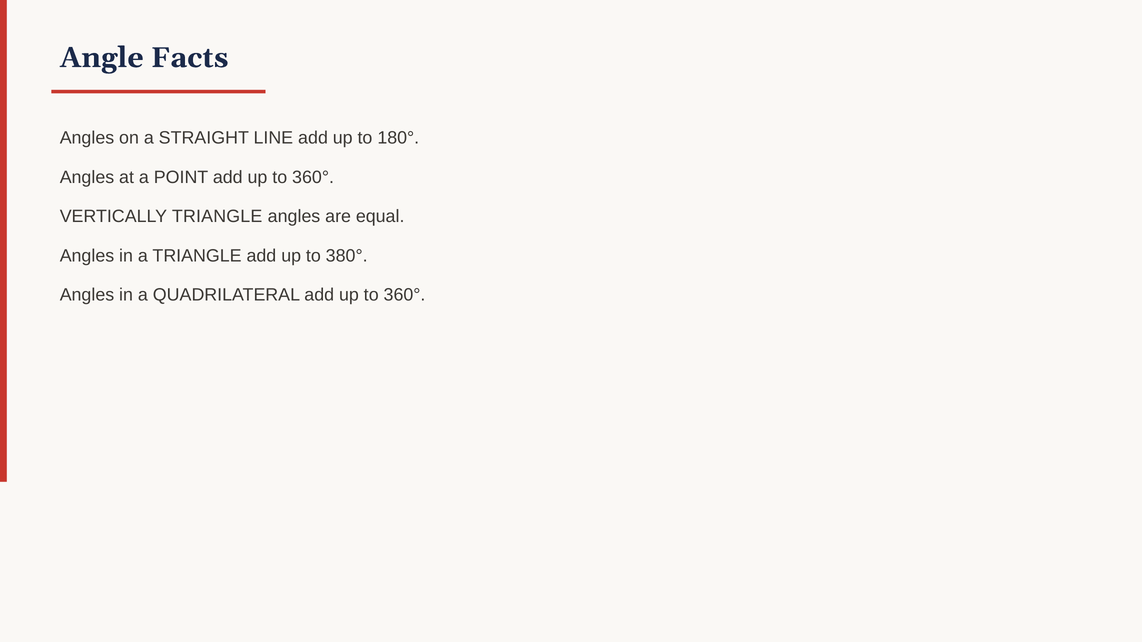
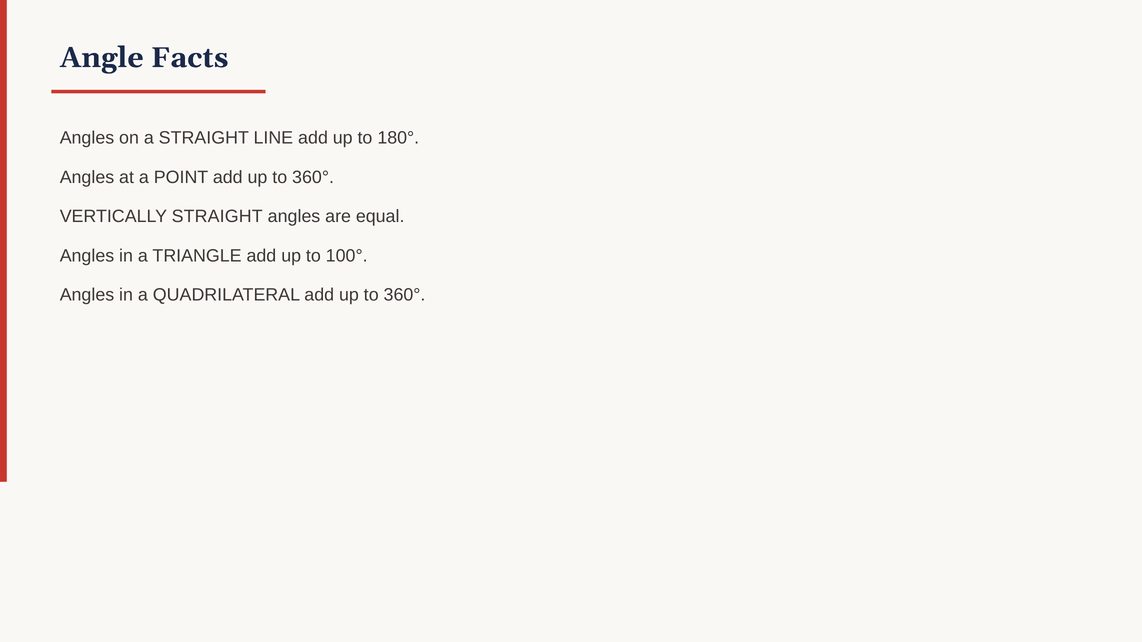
VERTICALLY TRIANGLE: TRIANGLE -> STRAIGHT
380°: 380° -> 100°
